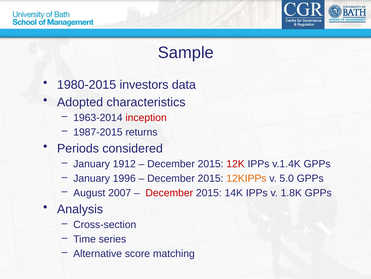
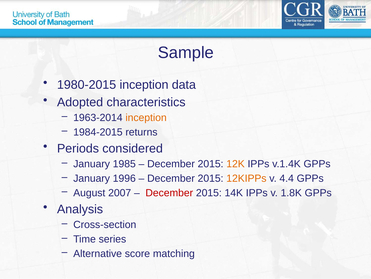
1980-2015 investors: investors -> inception
inception at (146, 117) colour: red -> orange
1987-2015: 1987-2015 -> 1984-2015
1912: 1912 -> 1985
12K colour: red -> orange
5.0: 5.0 -> 4.4
